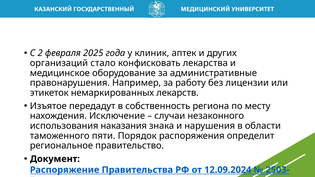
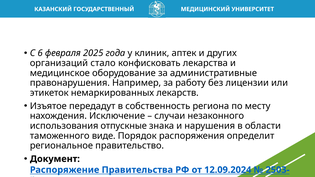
2: 2 -> 6
наказания: наказания -> отпускные
пяти: пяти -> виде
